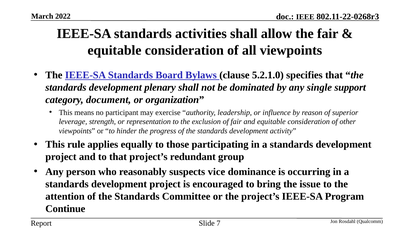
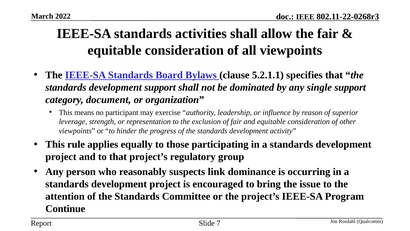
5.2.1.0: 5.2.1.0 -> 5.2.1.1
development plenary: plenary -> support
redundant: redundant -> regulatory
vice: vice -> link
